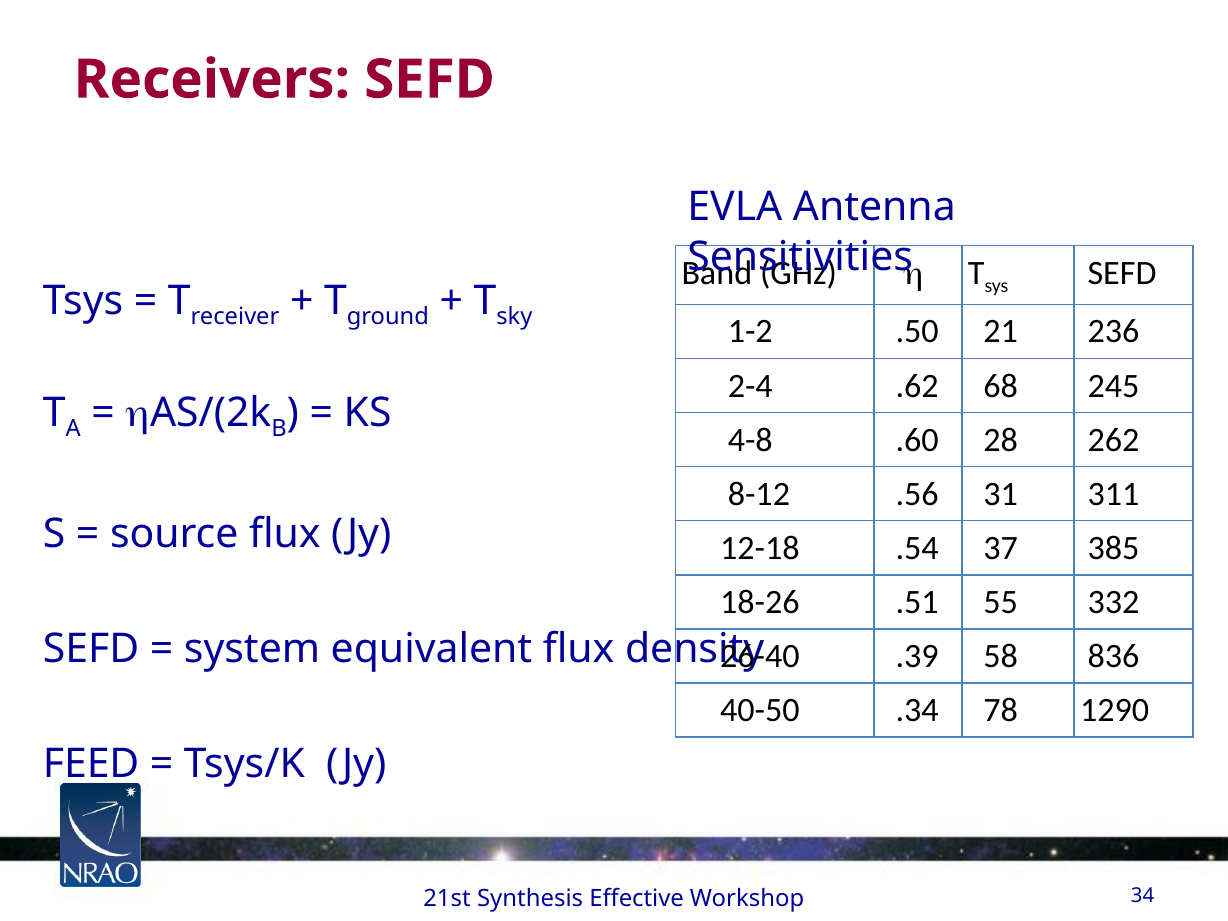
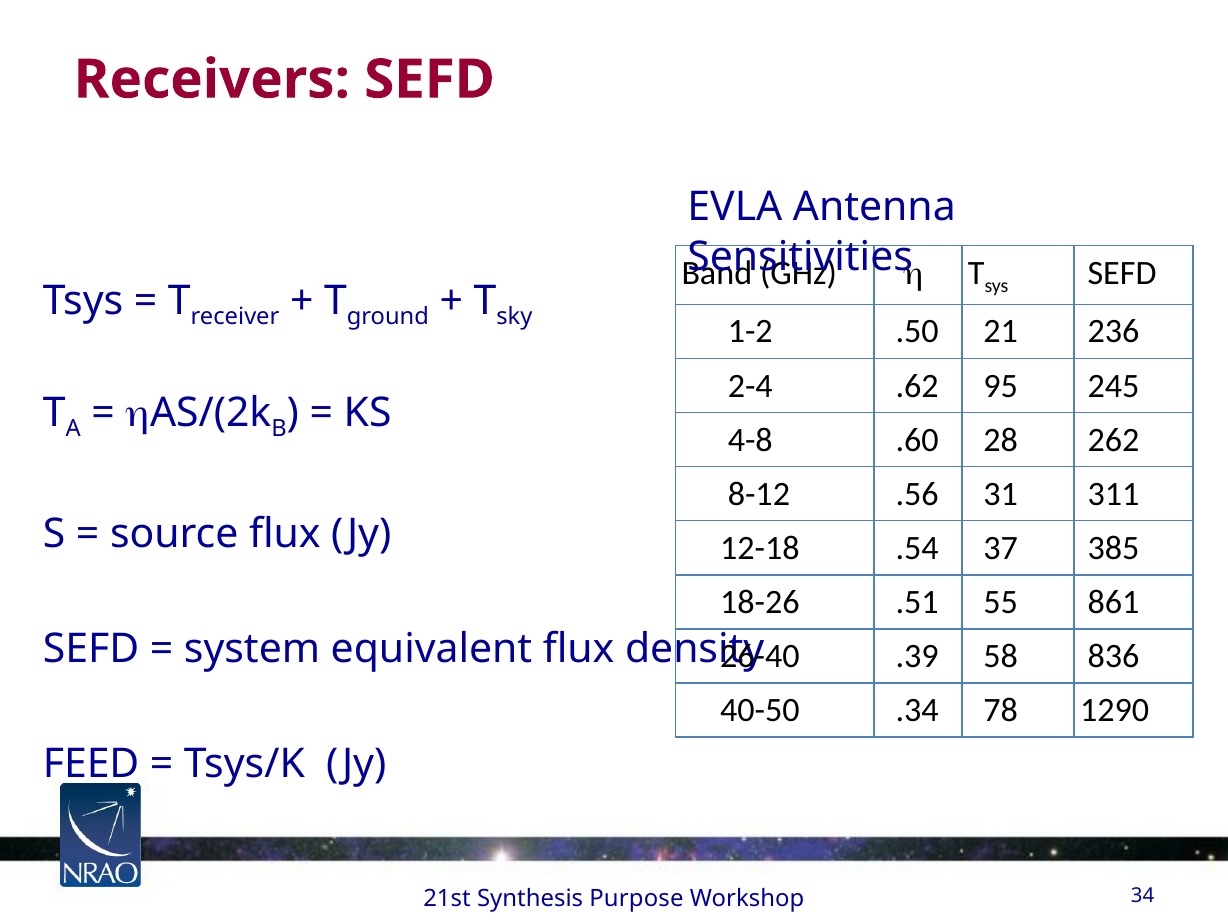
68: 68 -> 95
332: 332 -> 861
Effective: Effective -> Purpose
